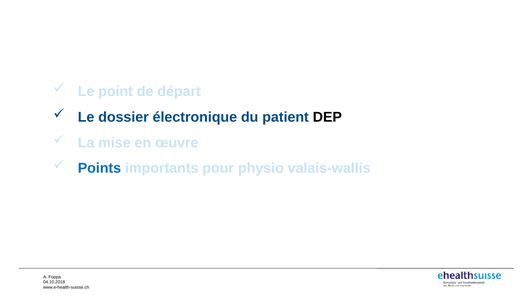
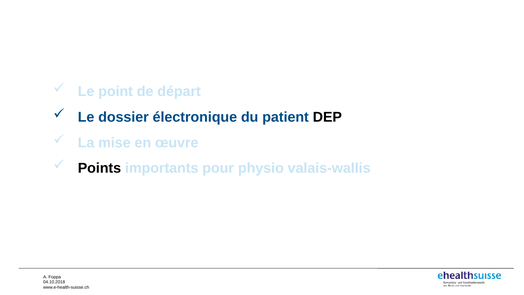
Points colour: blue -> black
